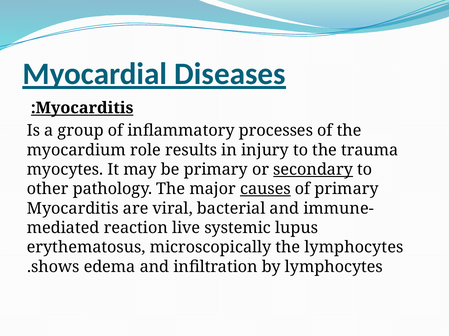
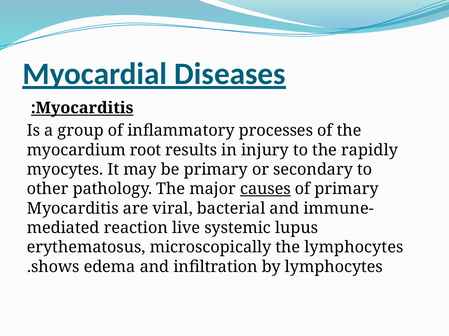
role: role -> root
trauma: trauma -> rapidly
secondary underline: present -> none
